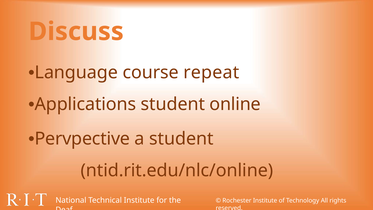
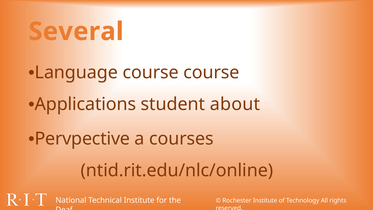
Discuss: Discuss -> Several
course repeat: repeat -> course
online: online -> about
a student: student -> courses
